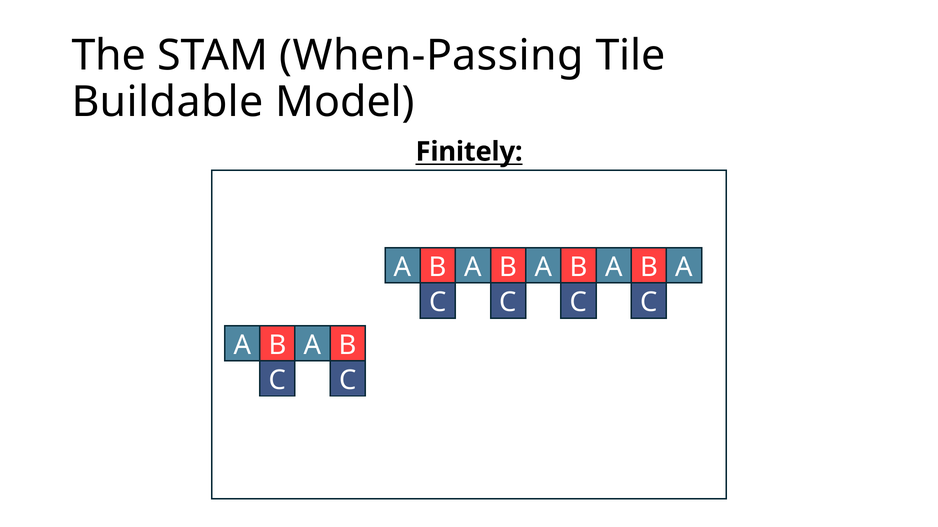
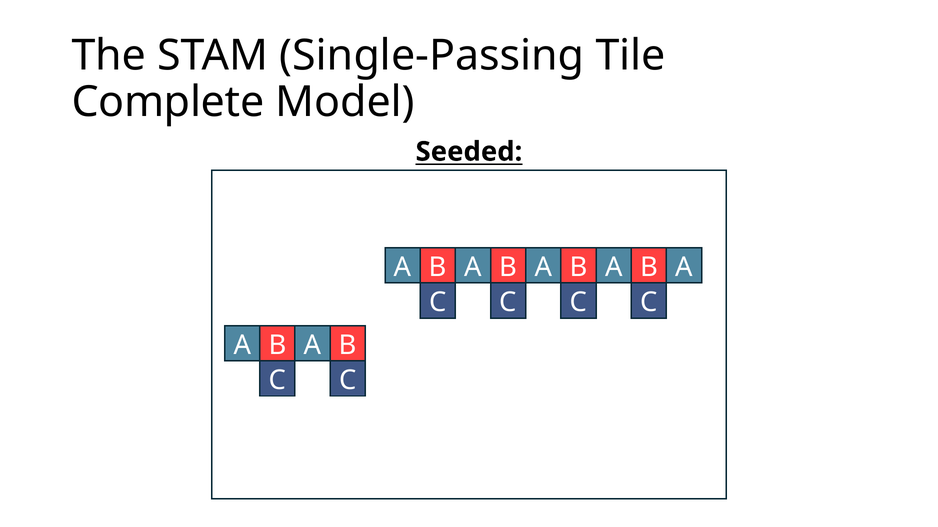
When-Passing: When-Passing -> Single-Passing
Buildable: Buildable -> Complete
Finitely: Finitely -> Seeded
